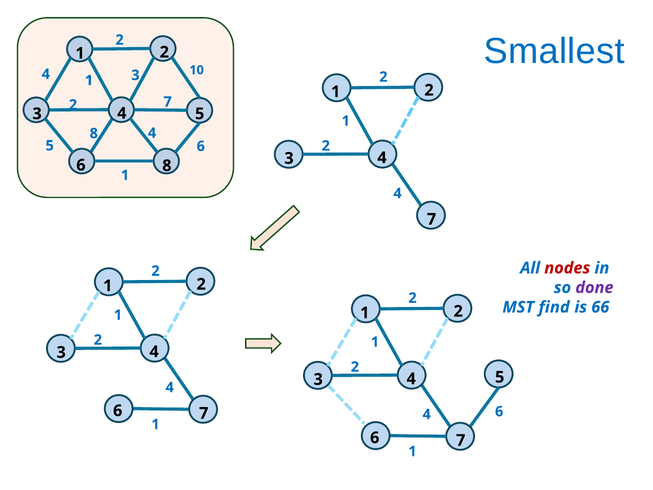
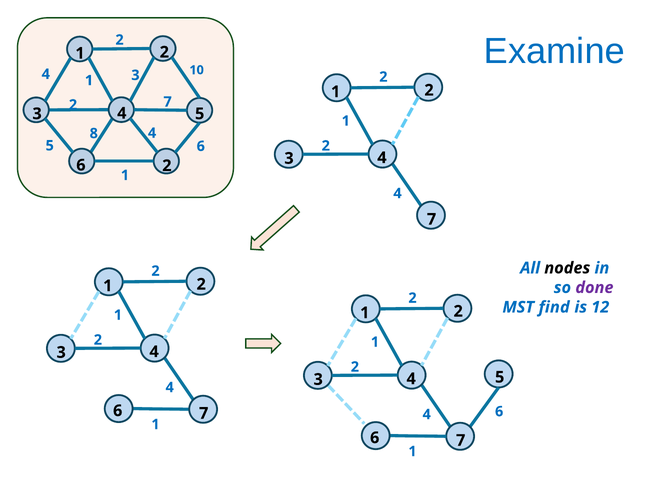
Smallest: Smallest -> Examine
6 8: 8 -> 2
nodes colour: red -> black
66: 66 -> 12
